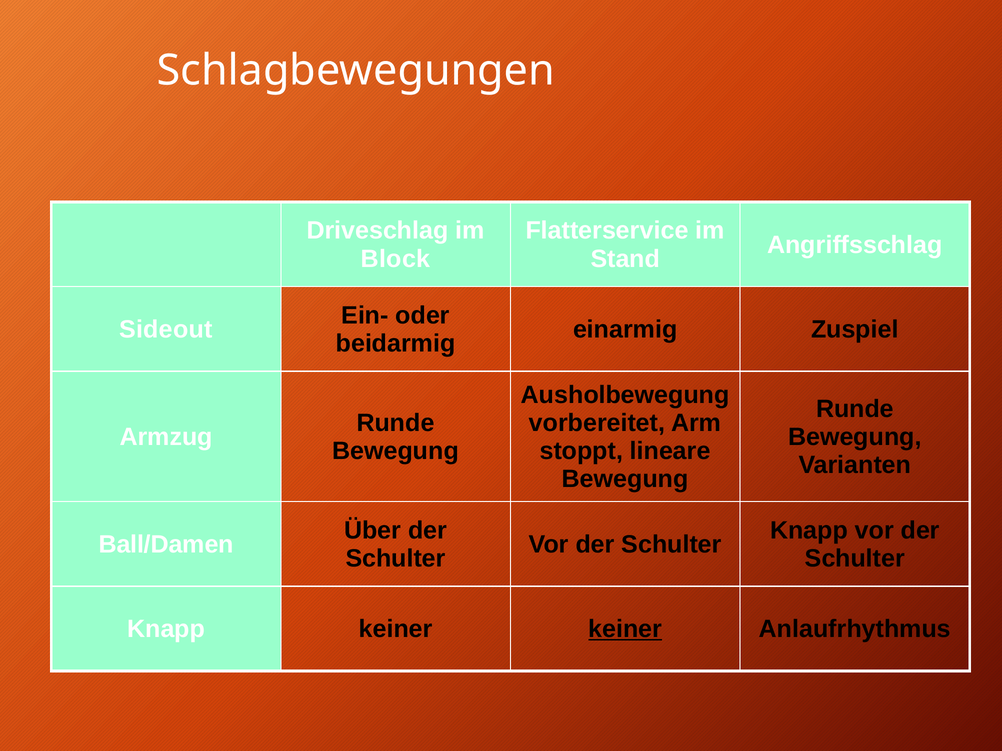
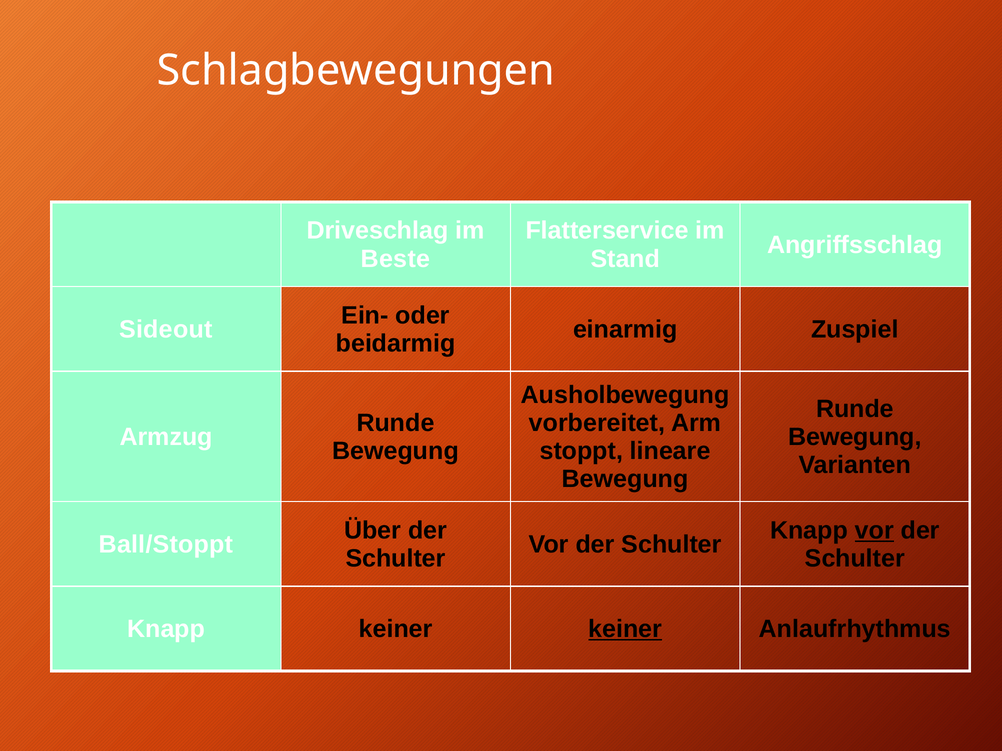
Block: Block -> Beste
vor at (874, 531) underline: none -> present
Ball/Damen: Ball/Damen -> Ball/Stoppt
